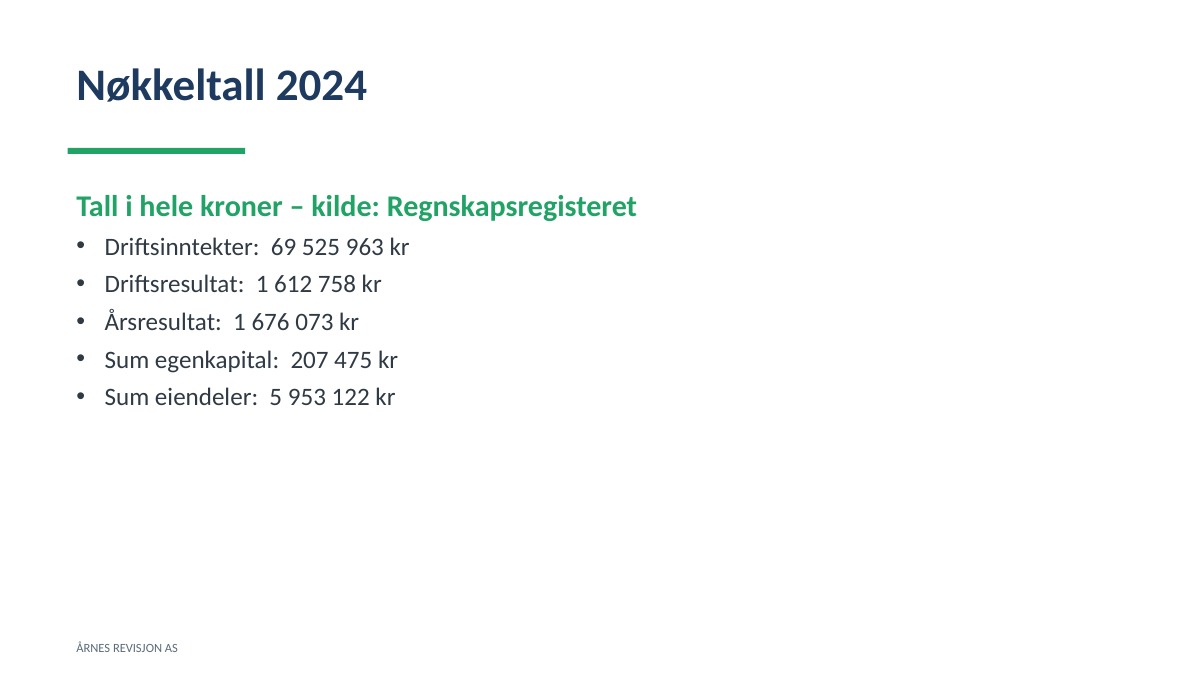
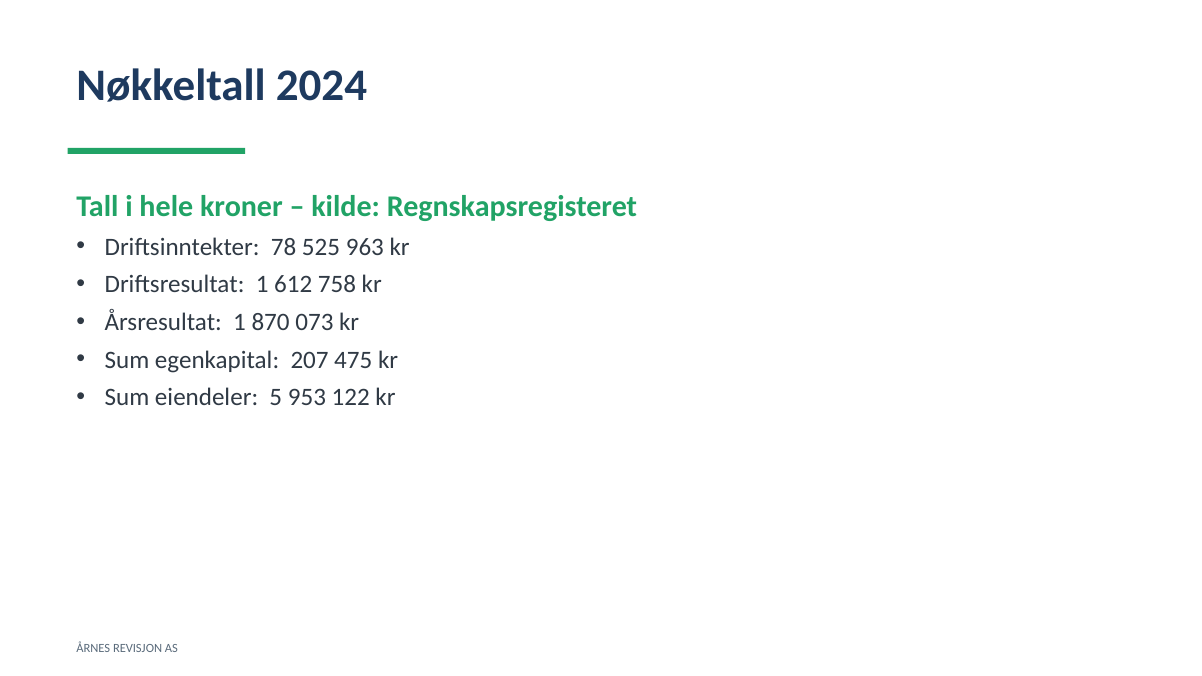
69: 69 -> 78
676: 676 -> 870
